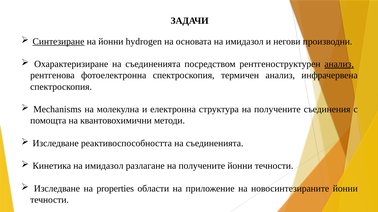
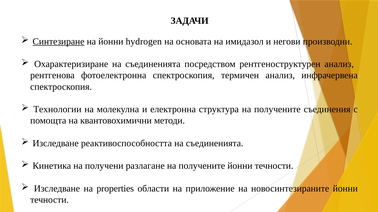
анализ at (339, 64) underline: present -> none
Mechanisms: Mechanisms -> Технологии
Кинетика на имидазол: имидазол -> получени
